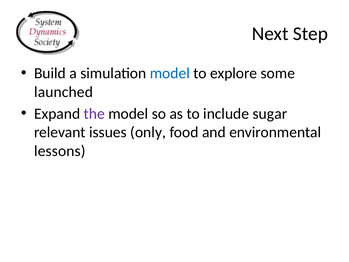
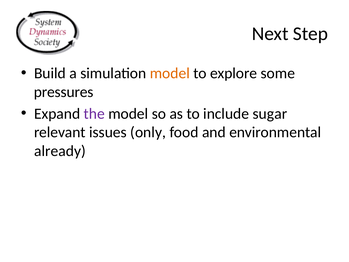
model at (170, 73) colour: blue -> orange
launched: launched -> pressures
lessons: lessons -> already
